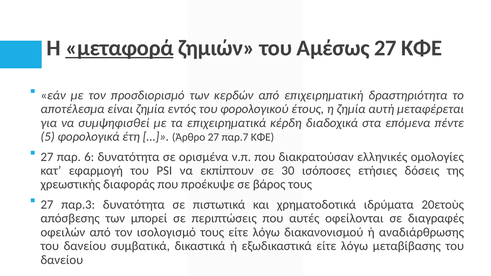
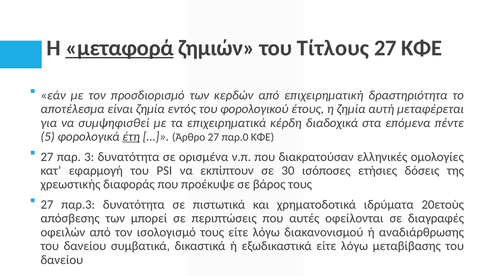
Αμέσως: Αμέσως -> Τίτλους
έτη underline: none -> present
παρ.7: παρ.7 -> παρ.0
6: 6 -> 3
